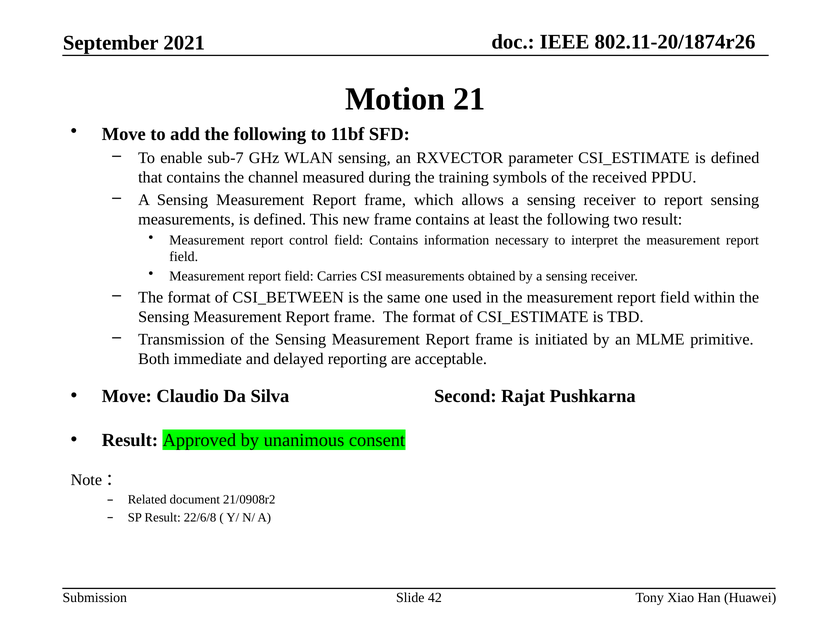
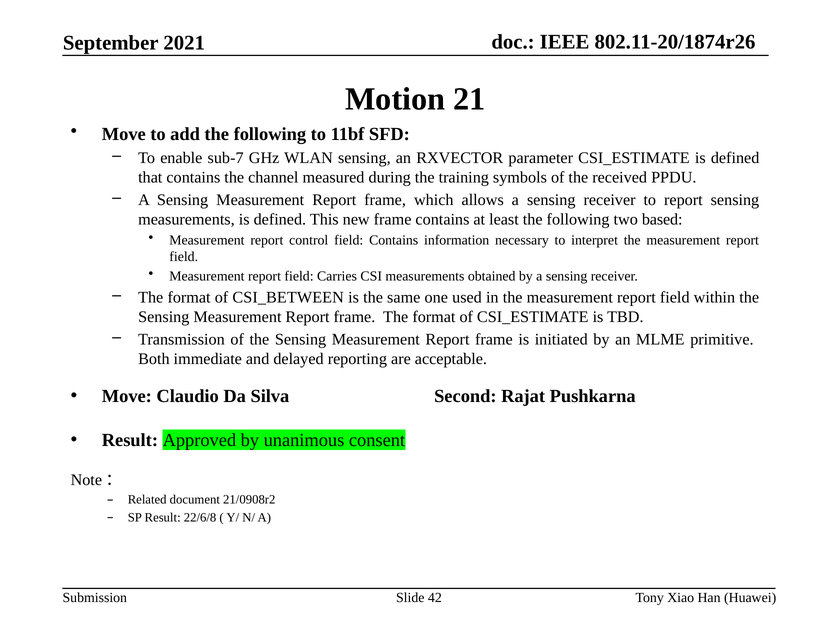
two result: result -> based
